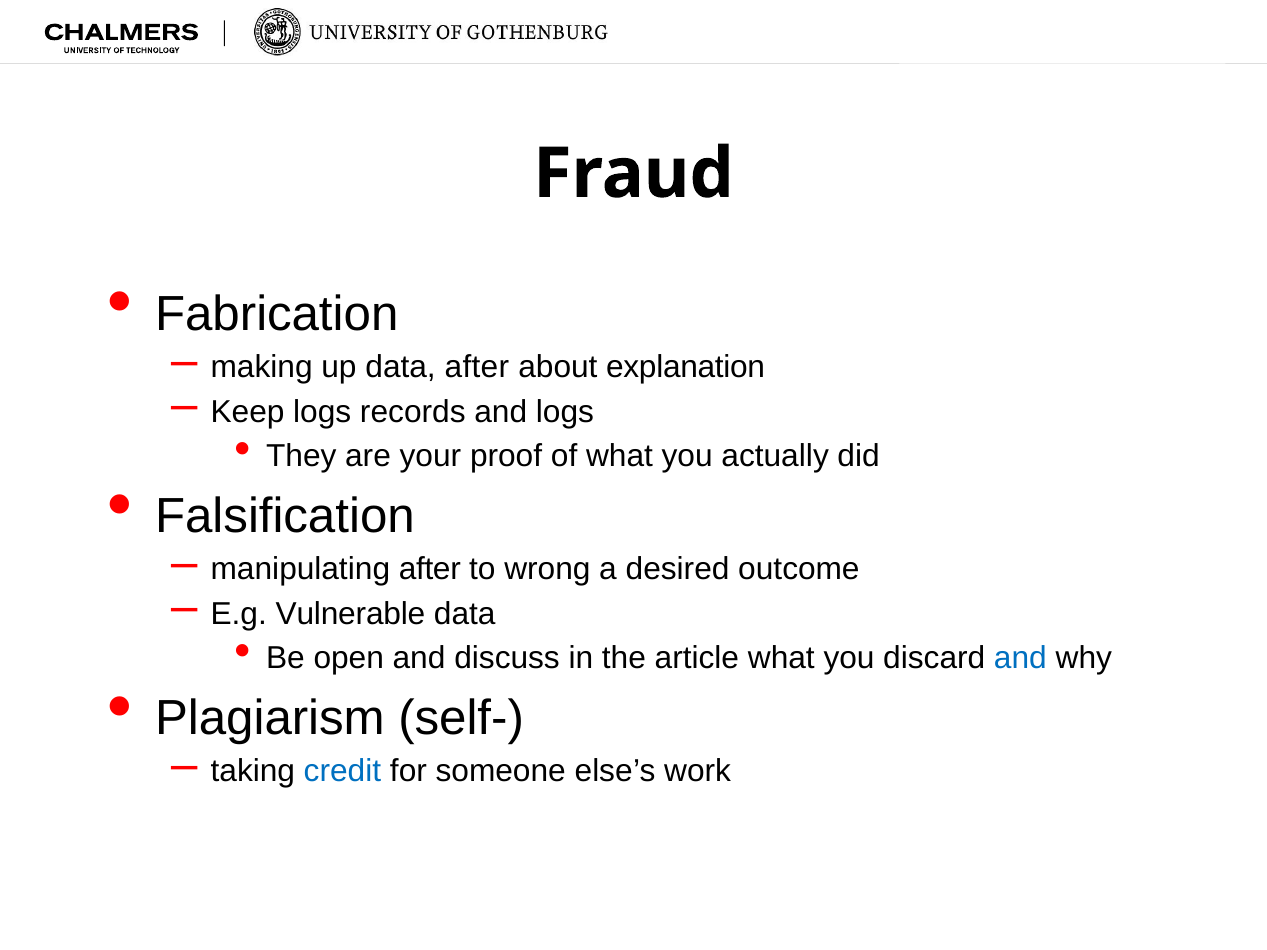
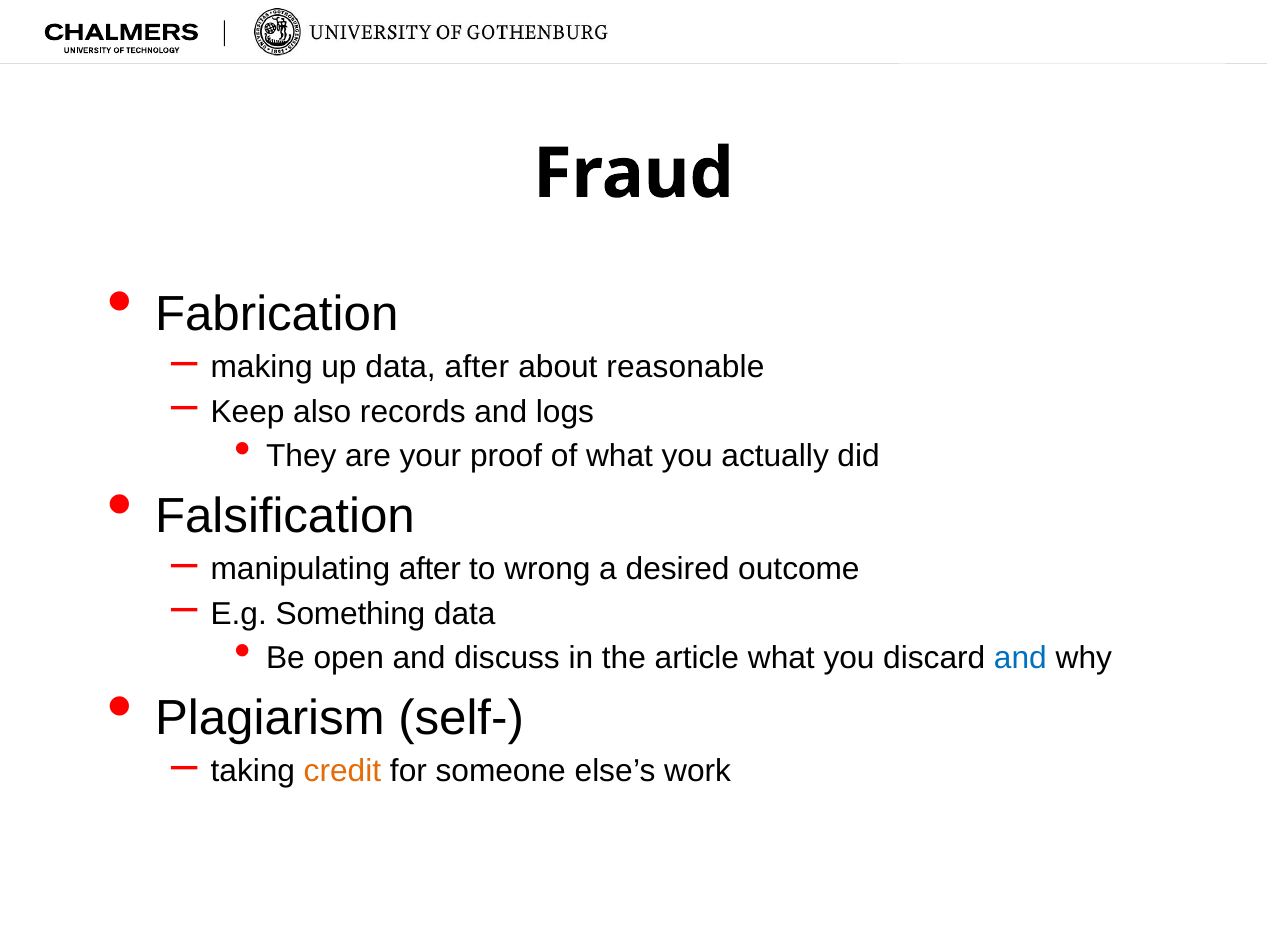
explanation: explanation -> reasonable
Keep logs: logs -> also
Vulnerable: Vulnerable -> Something
credit colour: blue -> orange
